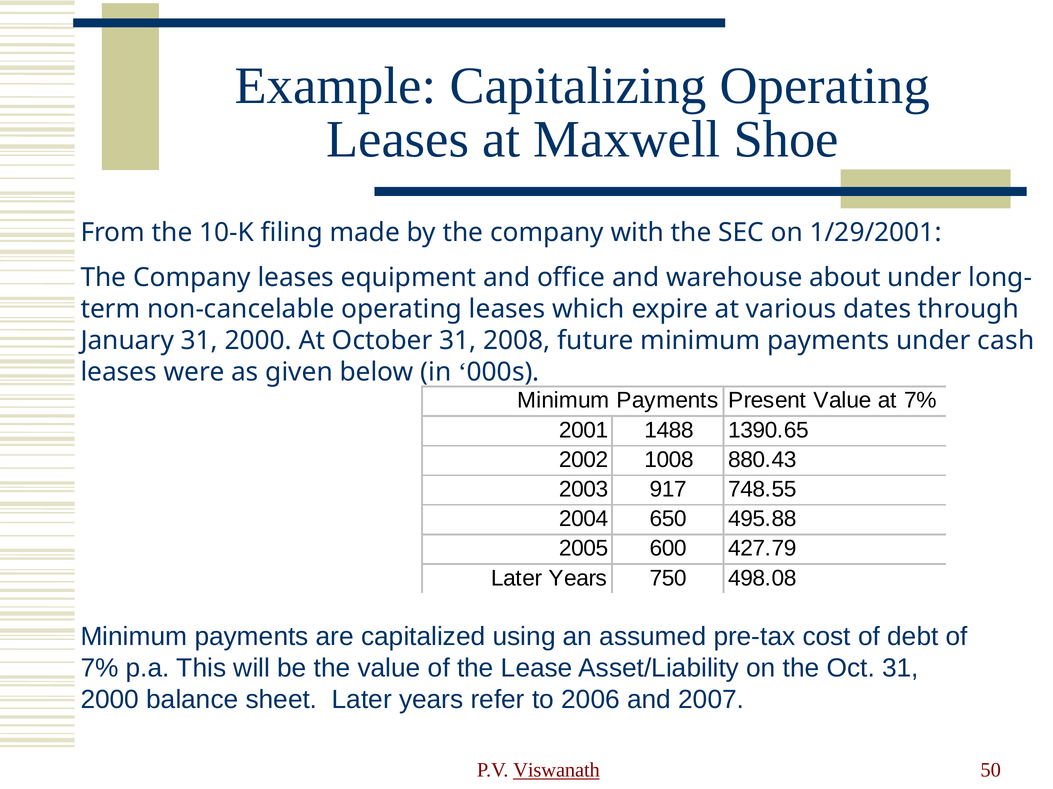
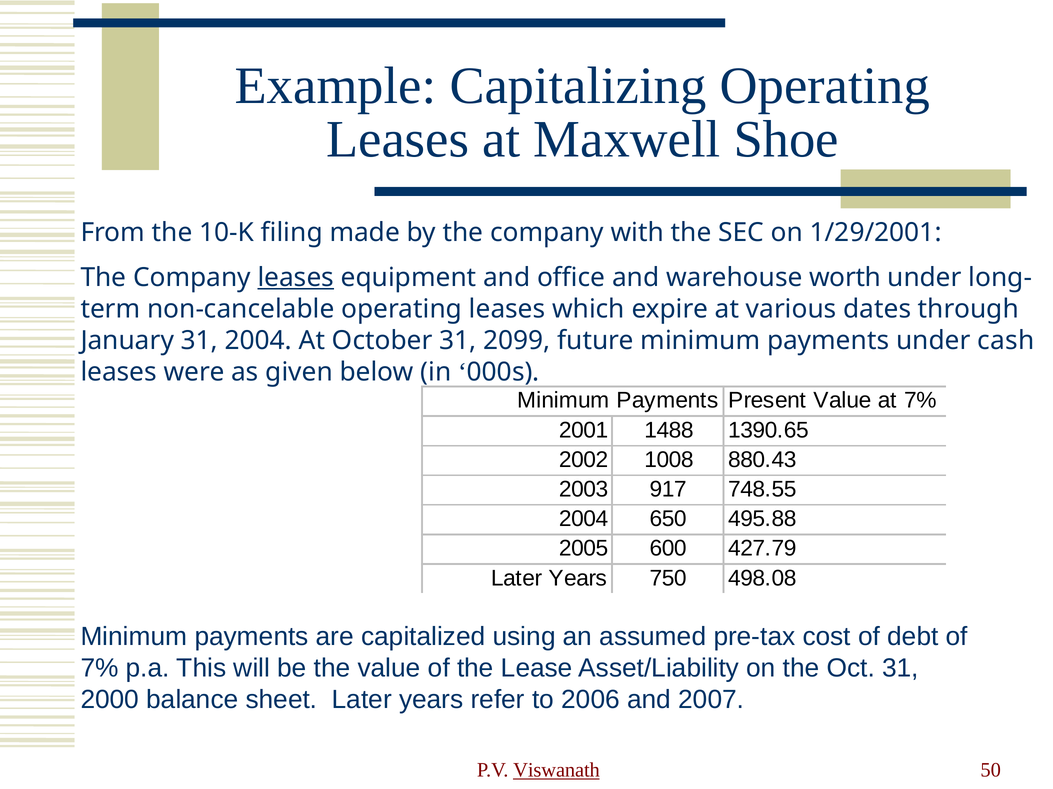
leases at (296, 278) underline: none -> present
about: about -> worth
January 31 2000: 2000 -> 2004
2008: 2008 -> 2099
